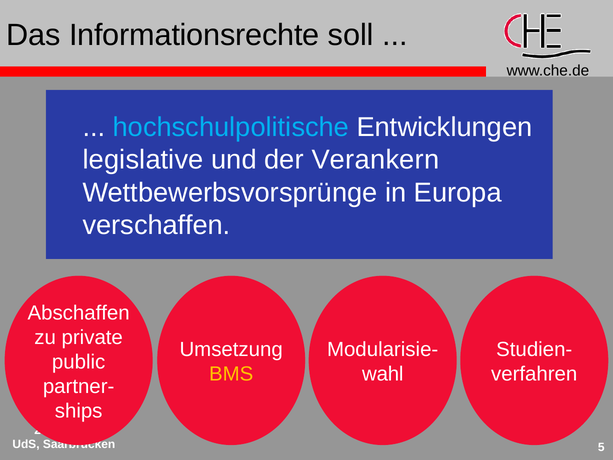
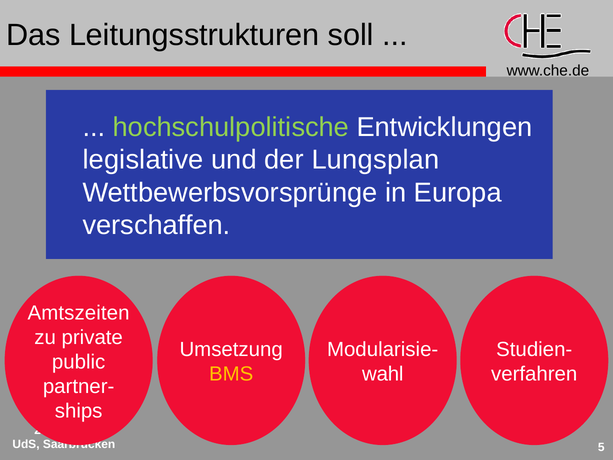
Informationsrechte: Informationsrechte -> Leitungsstrukturen
hochschulpolitische colour: light blue -> light green
Verankern: Verankern -> Lungsplan
Abschaffen: Abschaffen -> Amtszeiten
